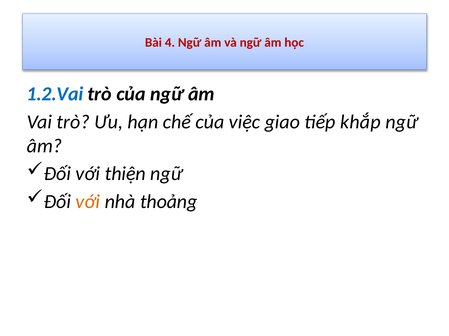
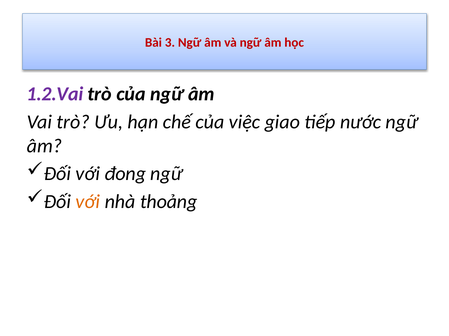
4: 4 -> 3
1.2.Vai colour: blue -> purple
khắp: khắp -> nước
thiện: thiện -> đong
